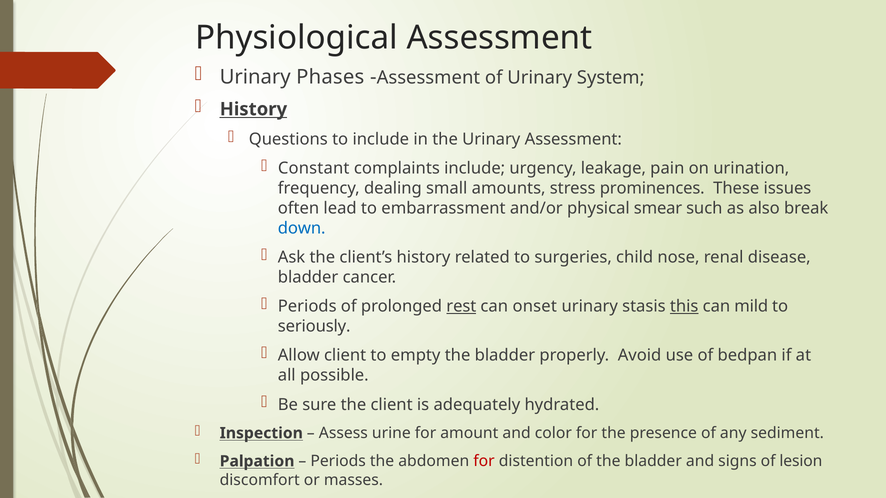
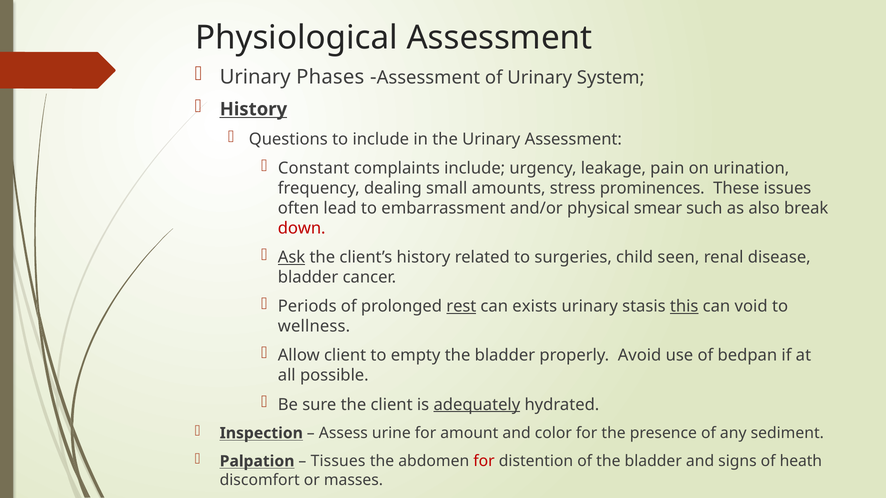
down colour: blue -> red
Ask underline: none -> present
nose: nose -> seen
onset: onset -> exists
mild: mild -> void
seriously: seriously -> wellness
adequately underline: none -> present
Periods at (338, 462): Periods -> Tissues
lesion: lesion -> heath
